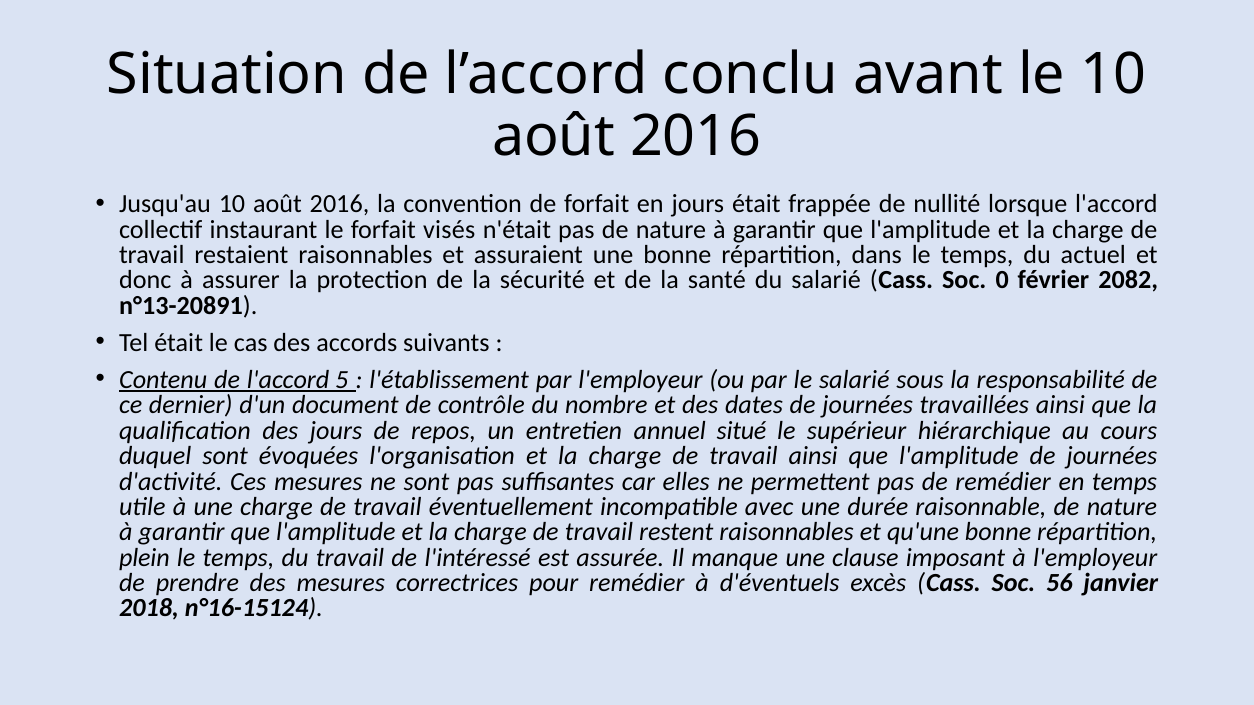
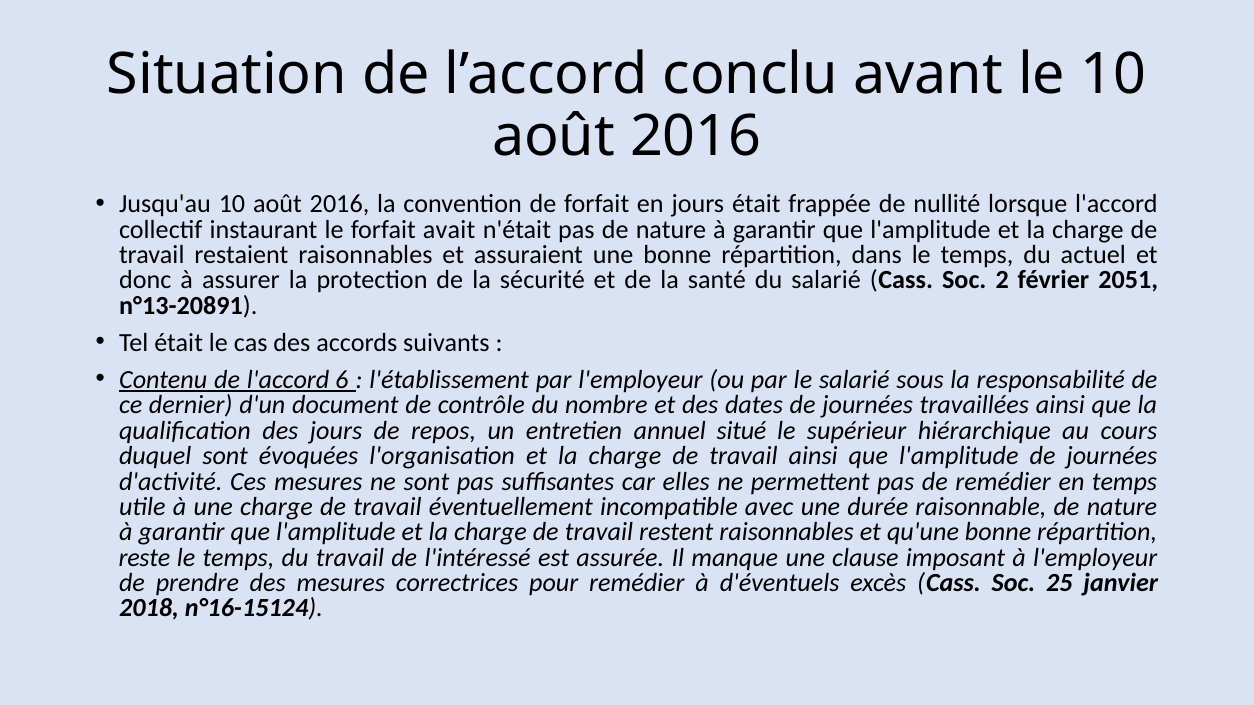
visés: visés -> avait
0: 0 -> 2
2082: 2082 -> 2051
5: 5 -> 6
plein: plein -> reste
56: 56 -> 25
